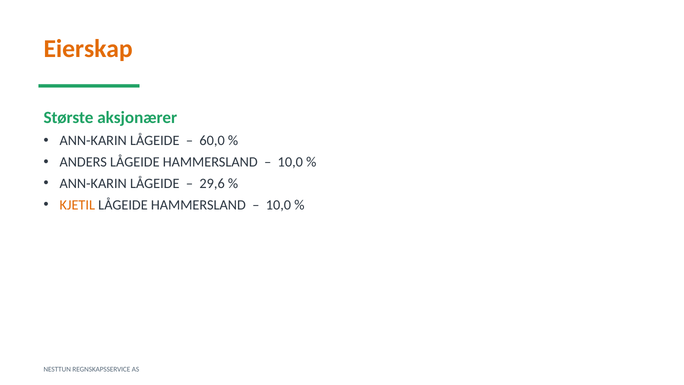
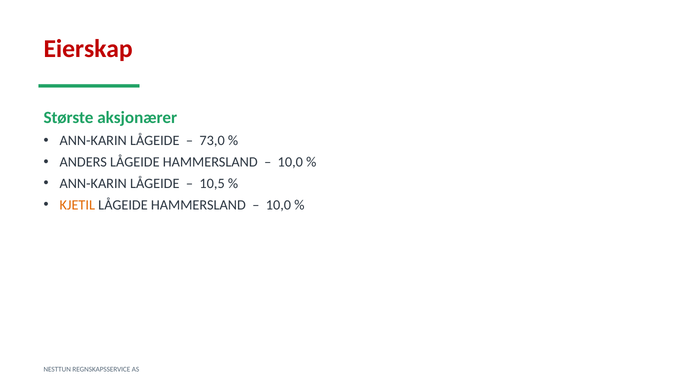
Eierskap colour: orange -> red
60,0: 60,0 -> 73,0
29,6: 29,6 -> 10,5
